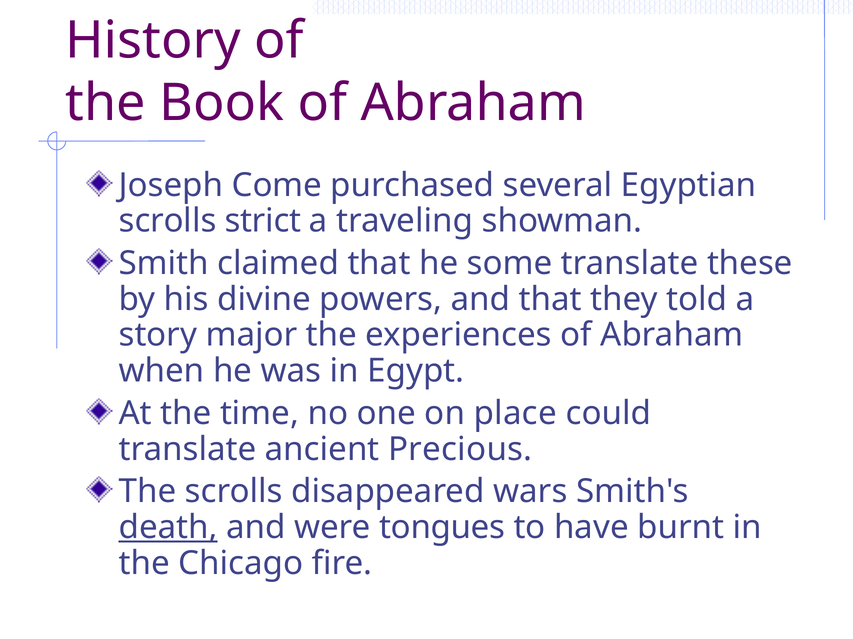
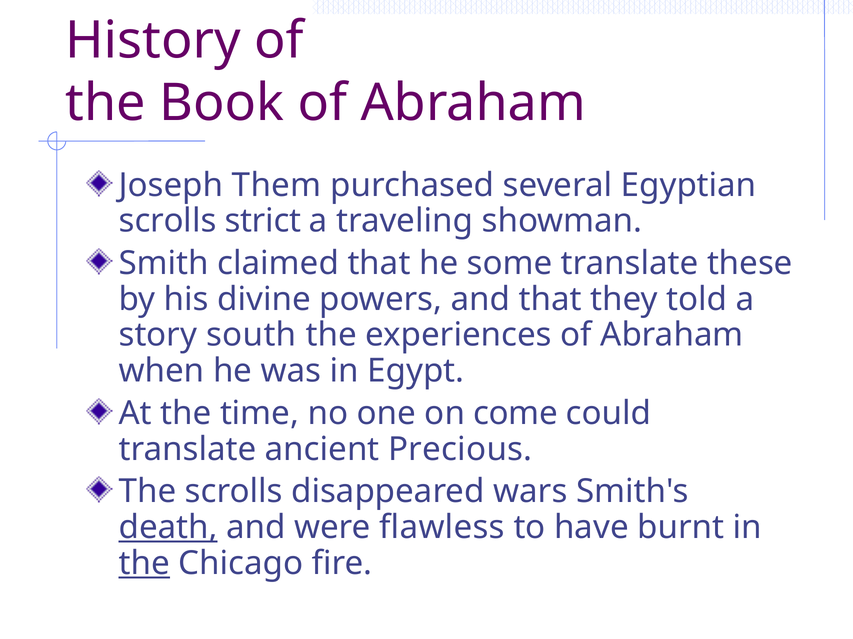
Come: Come -> Them
major: major -> south
place: place -> come
tongues: tongues -> flawless
the at (144, 564) underline: none -> present
